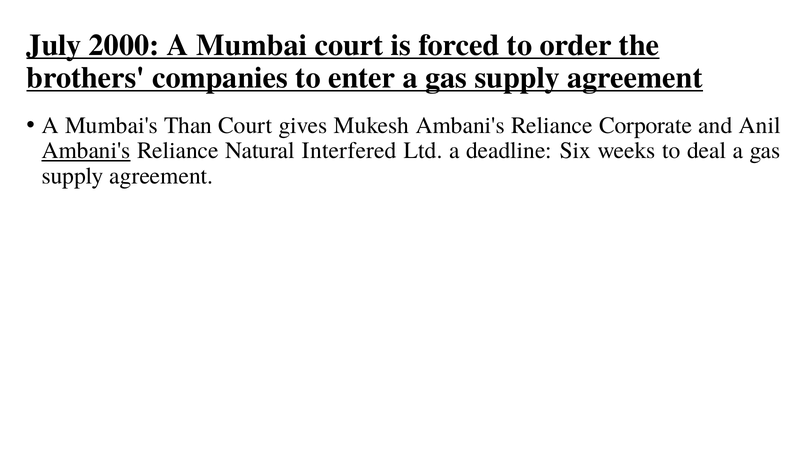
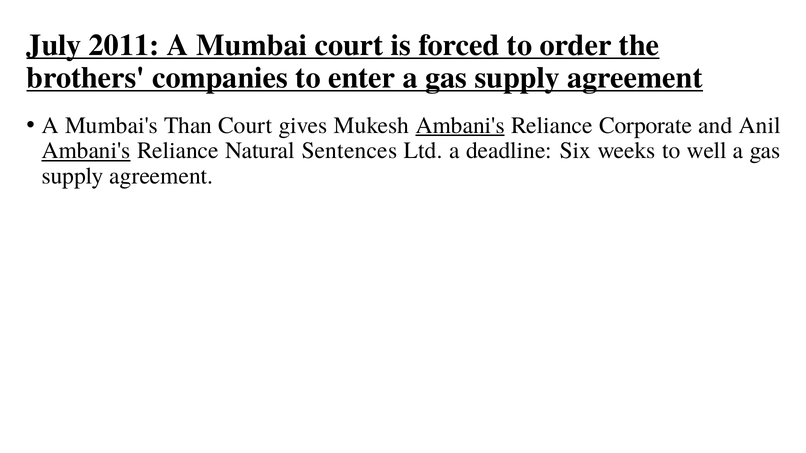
2000: 2000 -> 2011
Ambani's at (460, 125) underline: none -> present
Interfered: Interfered -> Sentences
deal: deal -> well
